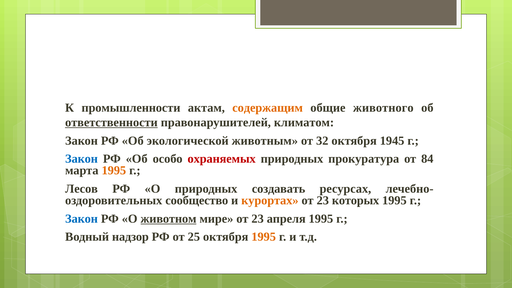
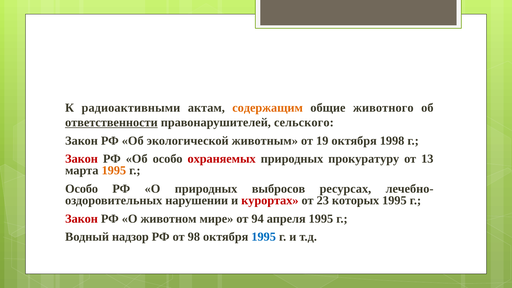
промышленности: промышленности -> радиоактивными
климатом: климатом -> сельского
32: 32 -> 19
1945: 1945 -> 1998
Закон at (82, 159) colour: blue -> red
прокуратура: прокуратура -> прокуратуру
84: 84 -> 13
Лесов at (82, 189): Лесов -> Особо
создавать: создавать -> выбросов
сообщество: сообщество -> нарушении
курортах colour: orange -> red
Закон at (82, 219) colour: blue -> red
животном underline: present -> none
мире от 23: 23 -> 94
25: 25 -> 98
1995 at (264, 237) colour: orange -> blue
